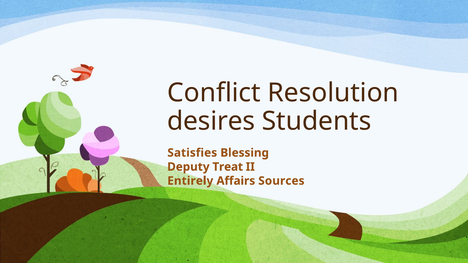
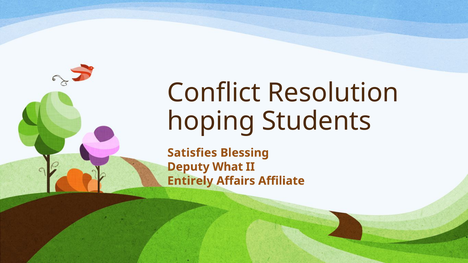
desires: desires -> hoping
Treat: Treat -> What
Sources: Sources -> Affiliate
